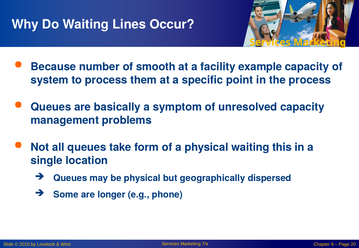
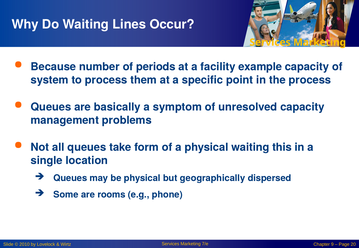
smooth: smooth -> periods
longer: longer -> rooms
